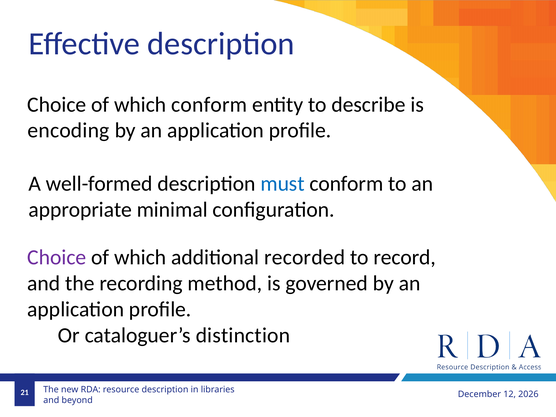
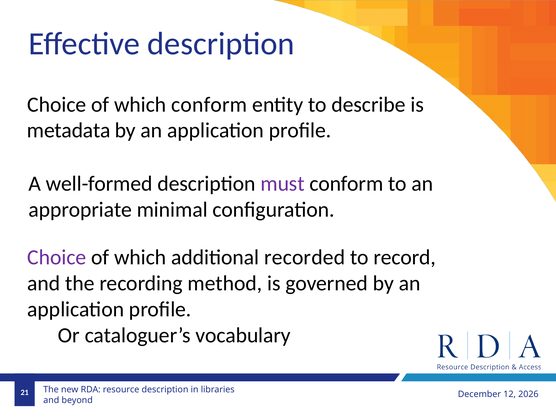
encoding: encoding -> metadata
must colour: blue -> purple
distinction: distinction -> vocabulary
